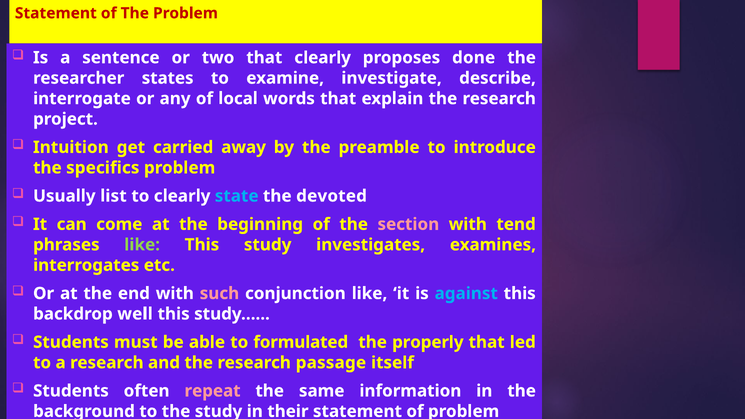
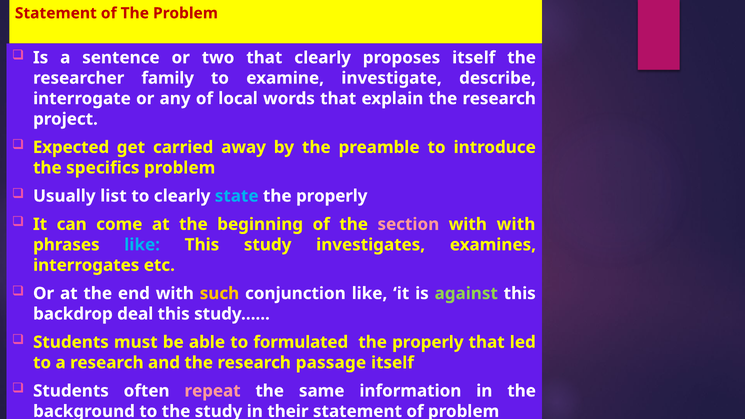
proposes done: done -> itself
states: states -> family
Intuition: Intuition -> Expected
devoted at (332, 196): devoted -> properly
with tend: tend -> with
like at (142, 245) colour: light green -> light blue
such colour: pink -> yellow
against colour: light blue -> light green
well: well -> deal
